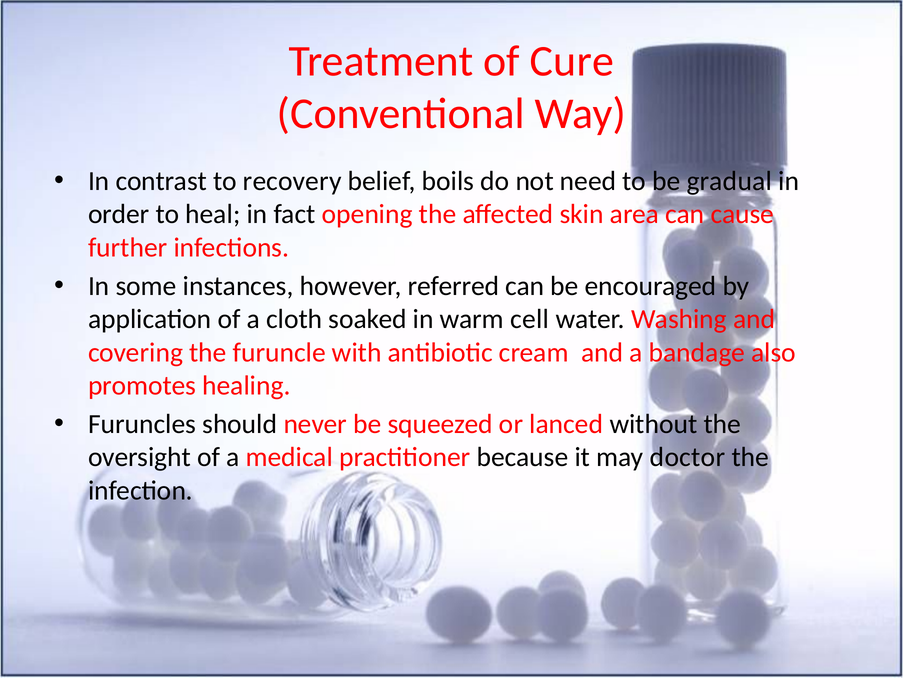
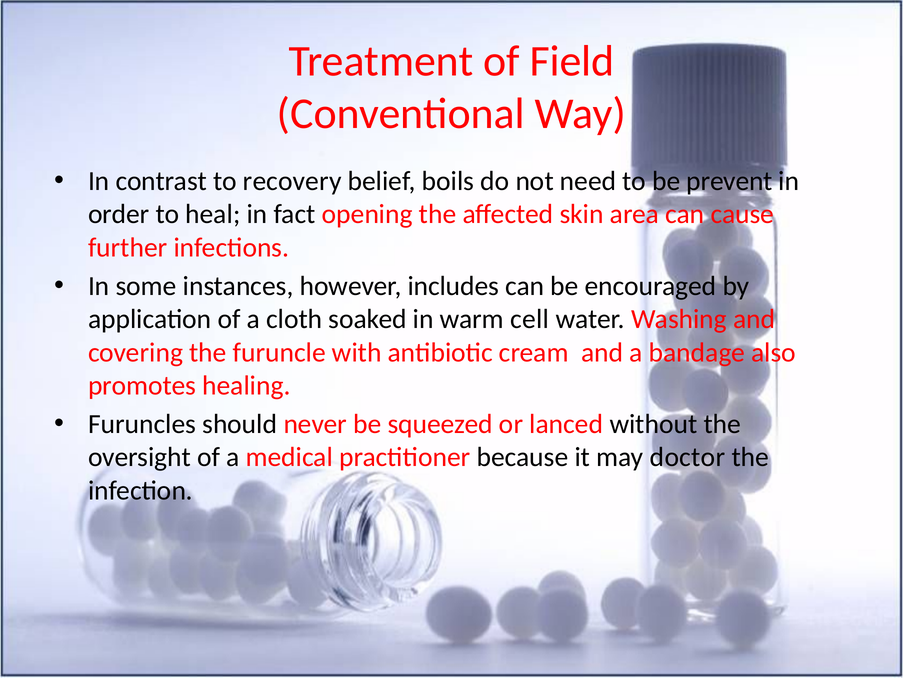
Cure: Cure -> Field
gradual: gradual -> prevent
referred: referred -> includes
